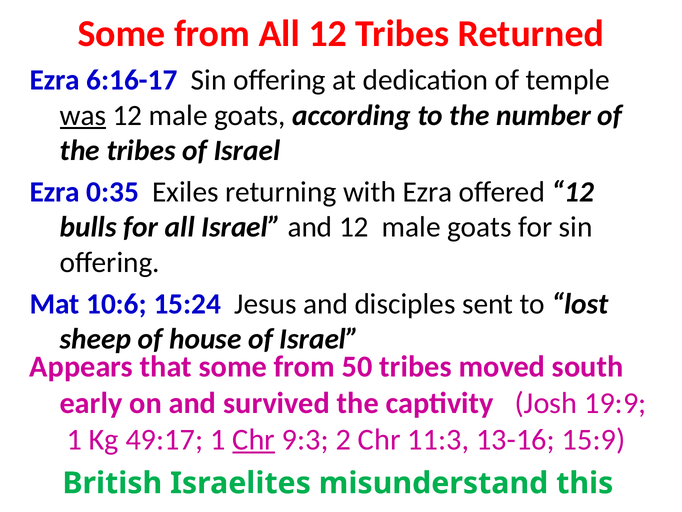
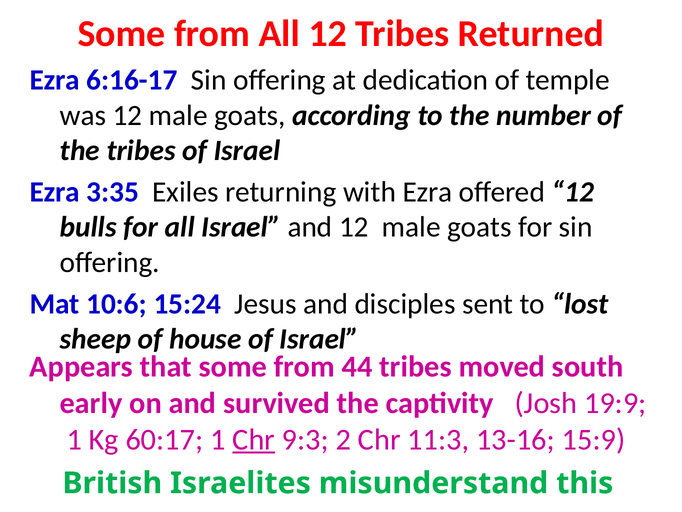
was underline: present -> none
0:35: 0:35 -> 3:35
50: 50 -> 44
49:17: 49:17 -> 60:17
